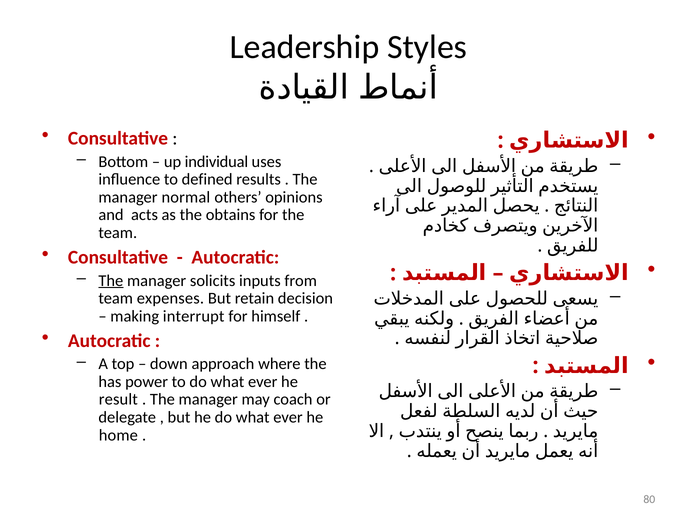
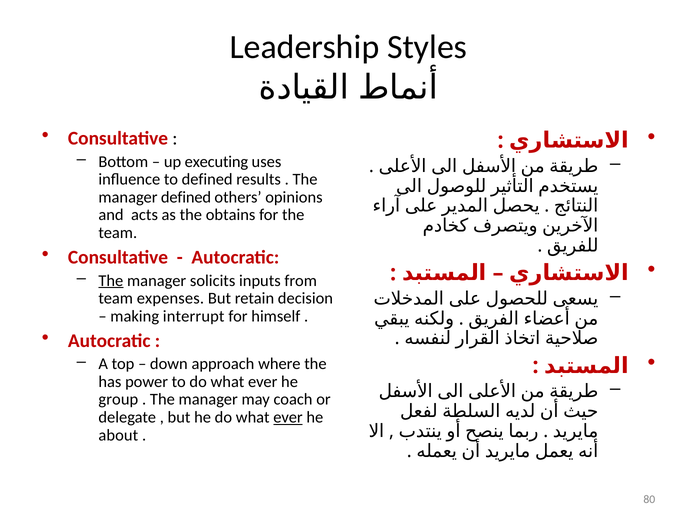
individual: individual -> executing
manager normal: normal -> defined
result: result -> group
ever at (288, 417) underline: none -> present
home: home -> about
